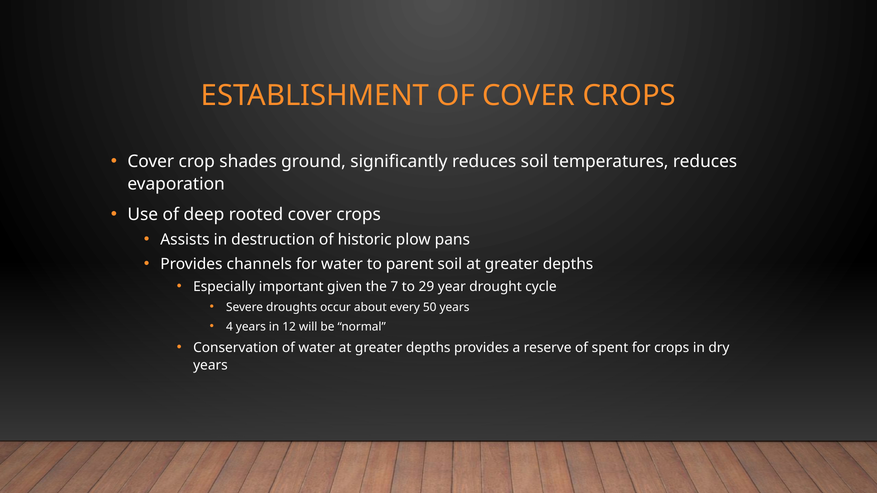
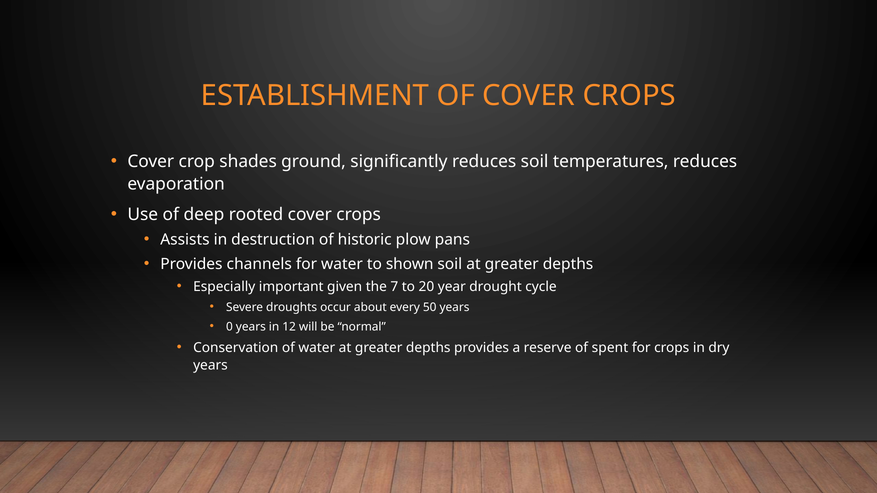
parent: parent -> shown
29: 29 -> 20
4: 4 -> 0
